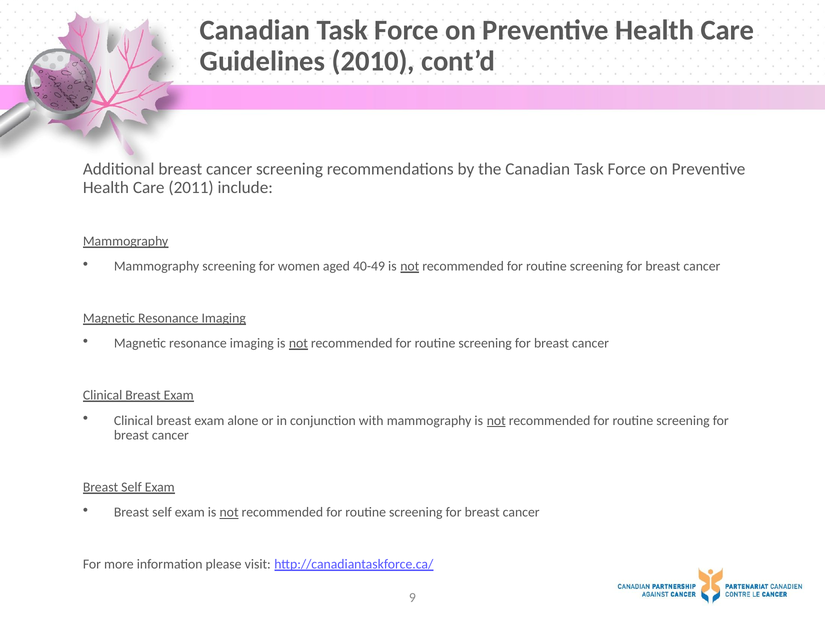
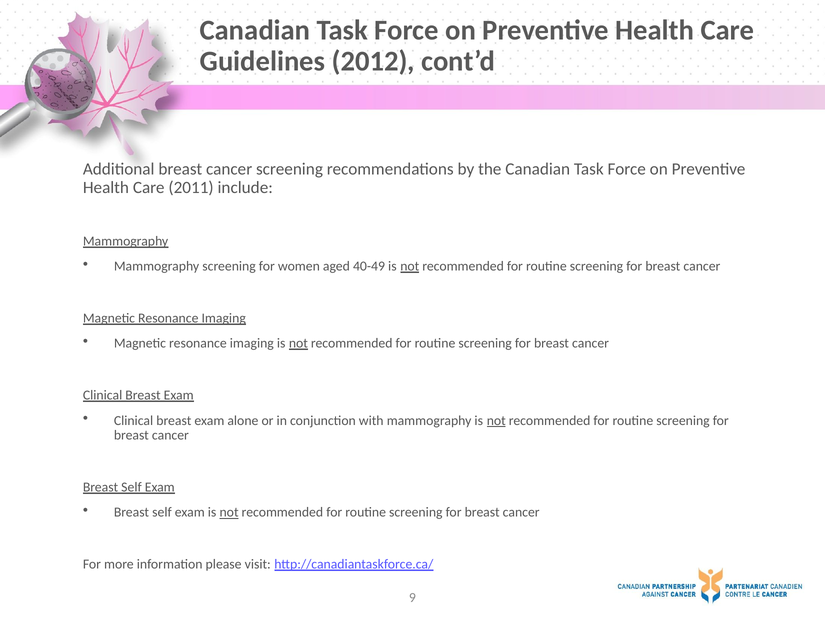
2010: 2010 -> 2012
